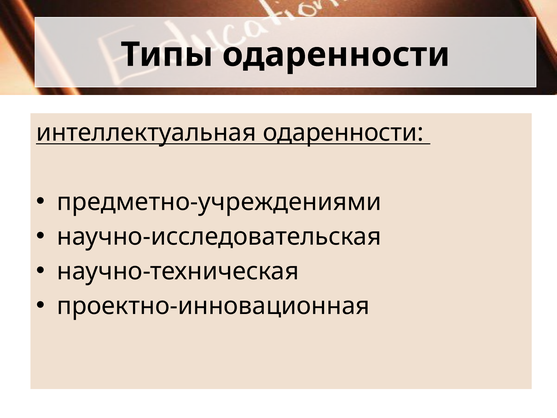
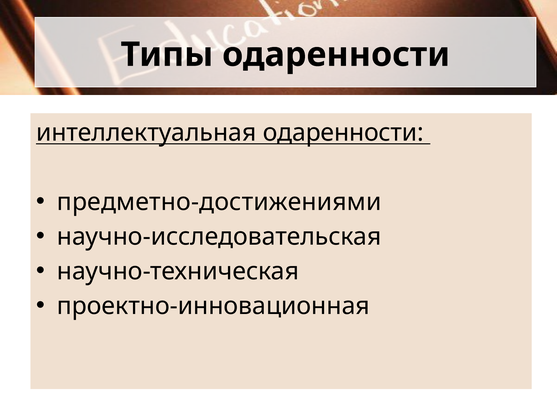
предметно-учреждениями: предметно-учреждениями -> предметно-достижениями
